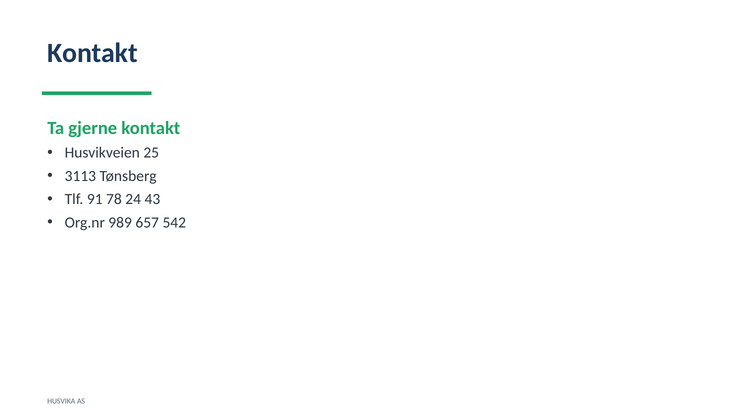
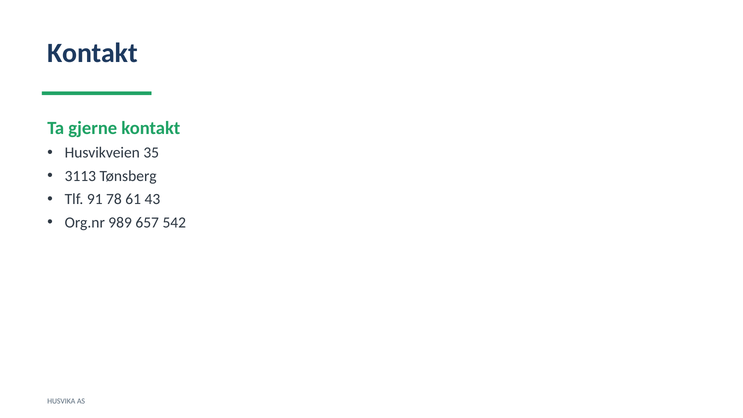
25: 25 -> 35
24: 24 -> 61
